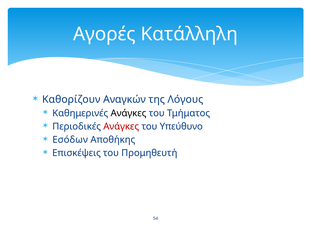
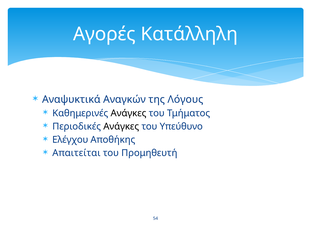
Καθορίζουν: Καθορίζουν -> Αναψυκτικά
Ανάγκες at (121, 127) colour: red -> black
Εσόδων: Εσόδων -> Ελέγχου
Επισκέψεις: Επισκέψεις -> Απαιτείται
